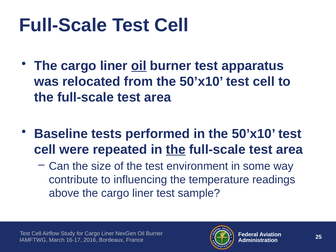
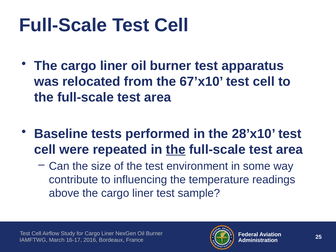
oil at (139, 66) underline: present -> none
from the 50’x10: 50’x10 -> 67’x10
in the 50’x10: 50’x10 -> 28’x10
